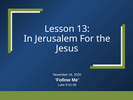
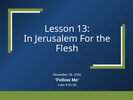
Jesus: Jesus -> Flesh
